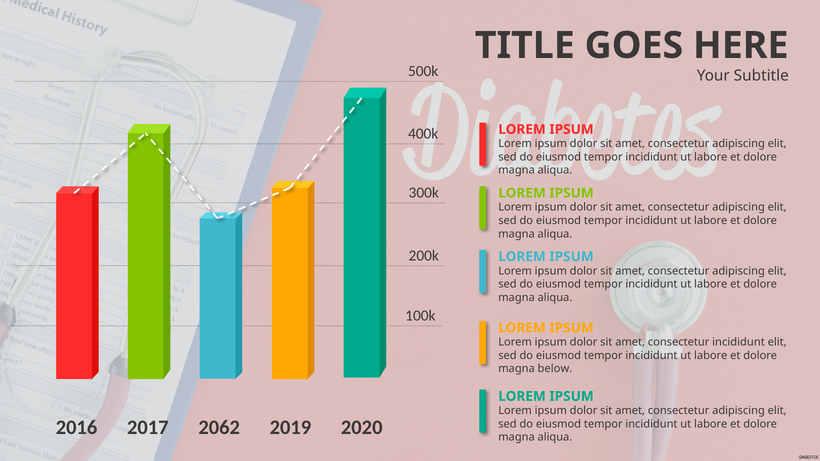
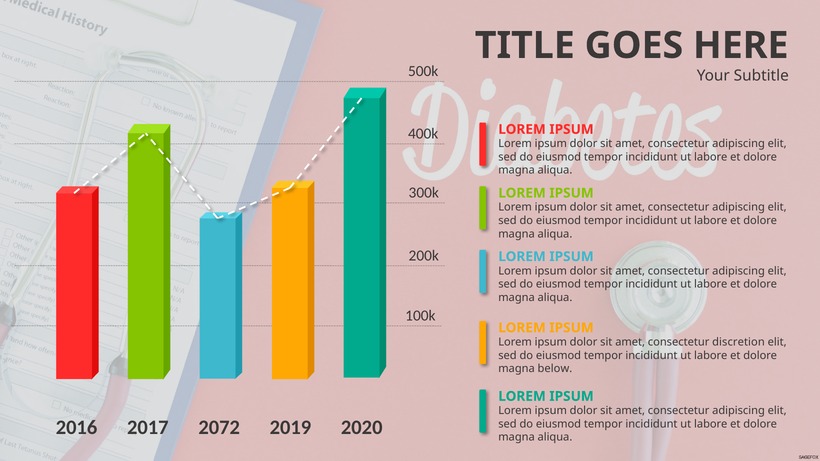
consectetur incididunt: incididunt -> discretion
2062: 2062 -> 2072
